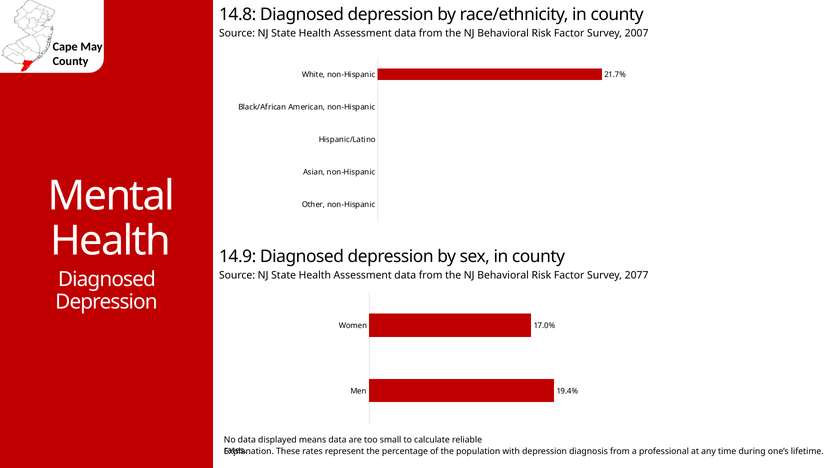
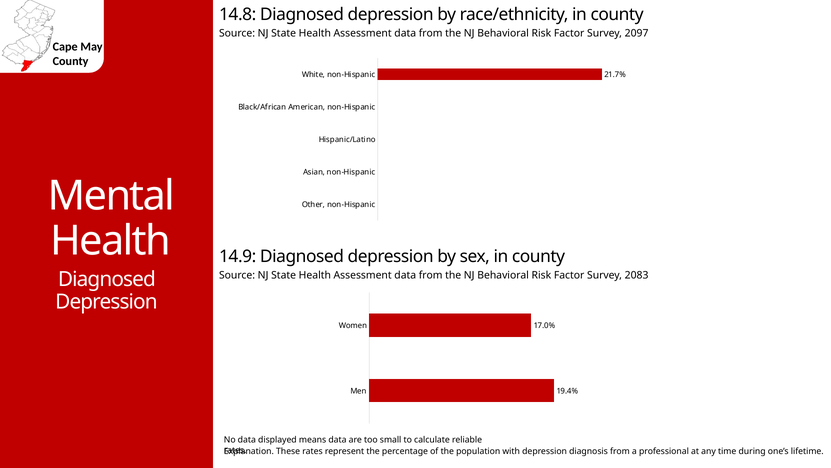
2007: 2007 -> 2097
2077: 2077 -> 2083
